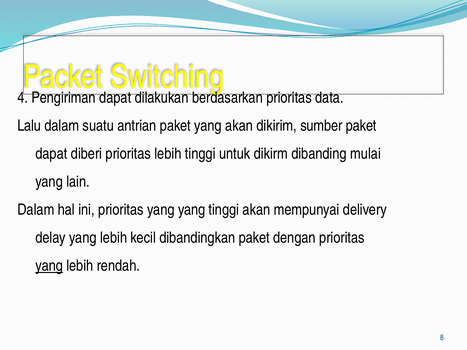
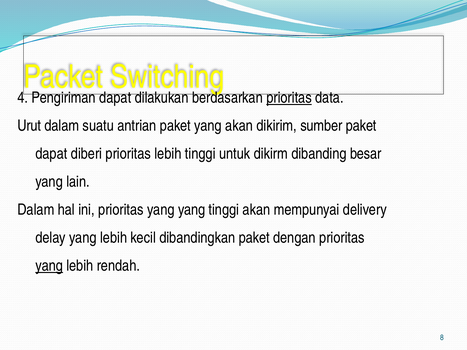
prioritas at (289, 98) underline: none -> present
Lalu: Lalu -> Urut
mulai: mulai -> besar
